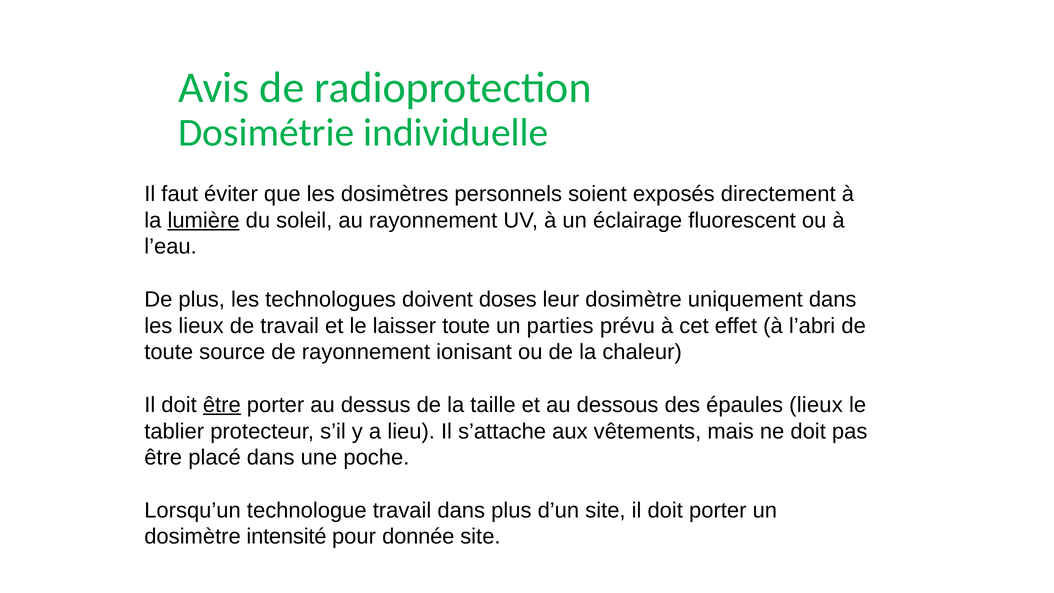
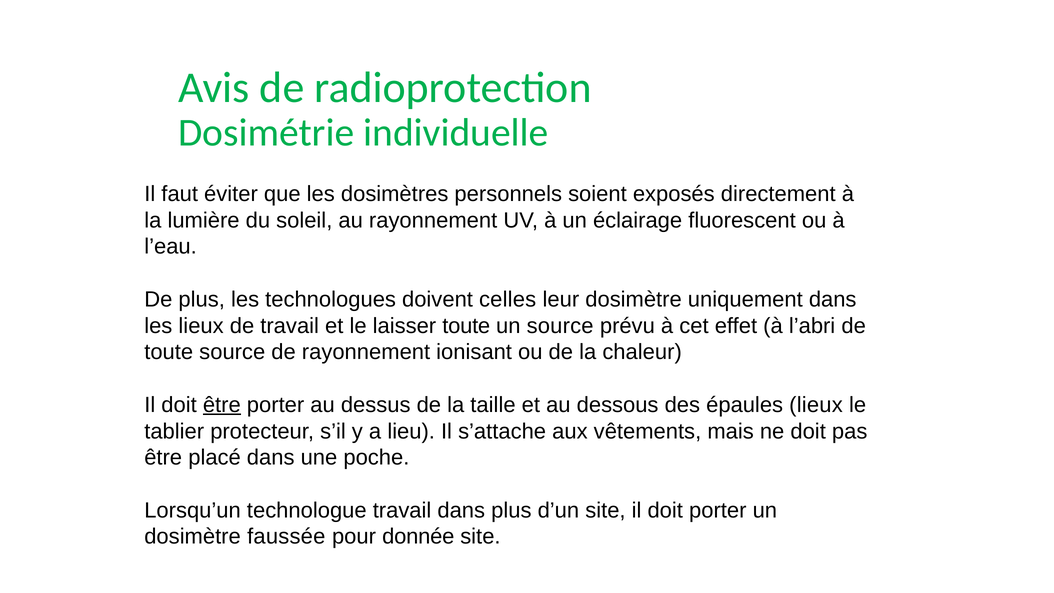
lumière underline: present -> none
doses: doses -> celles
un parties: parties -> source
intensité: intensité -> faussée
